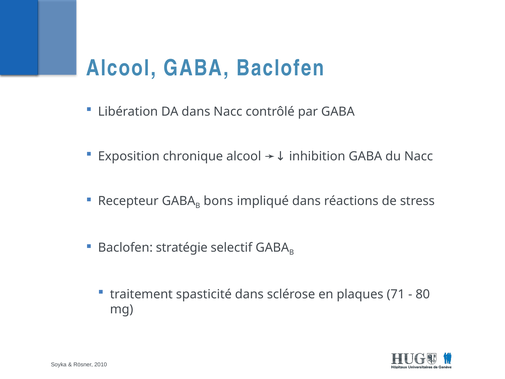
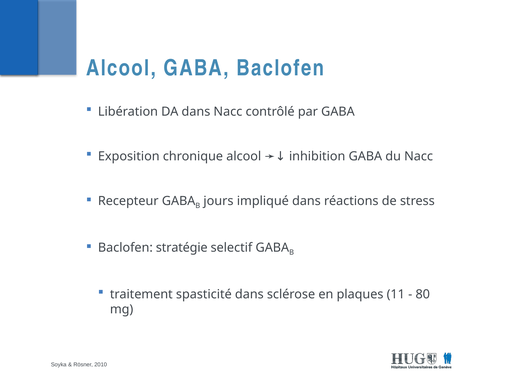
bons: bons -> jours
71: 71 -> 11
